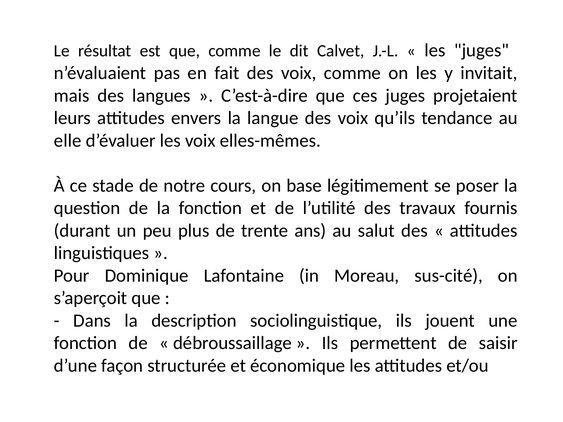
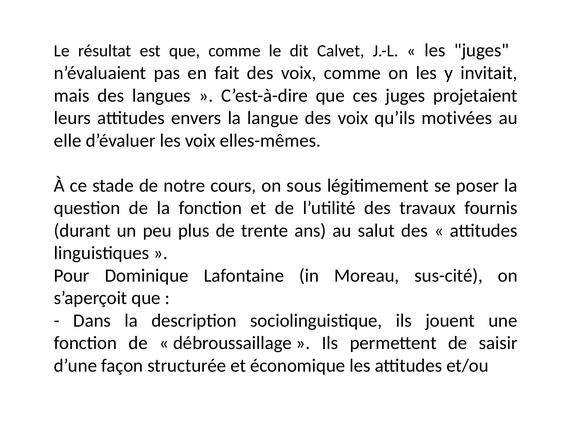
tendance: tendance -> motivées
base: base -> sous
